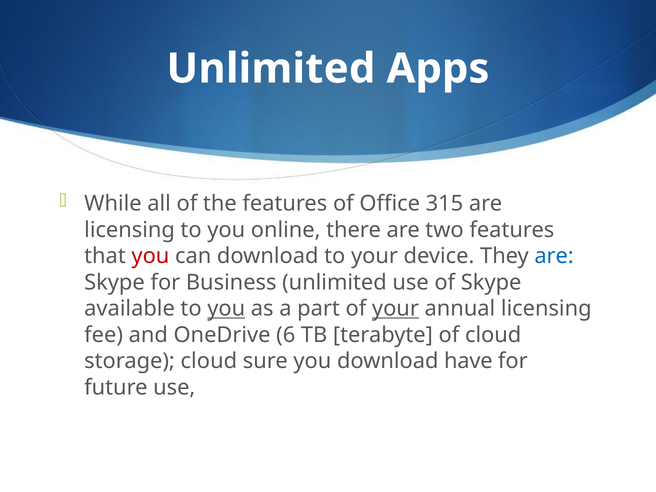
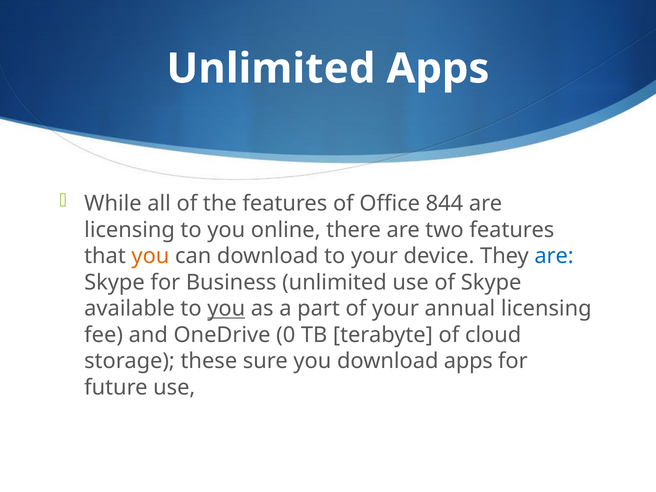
315: 315 -> 844
you at (150, 256) colour: red -> orange
your at (395, 309) underline: present -> none
6: 6 -> 0
storage cloud: cloud -> these
download have: have -> apps
